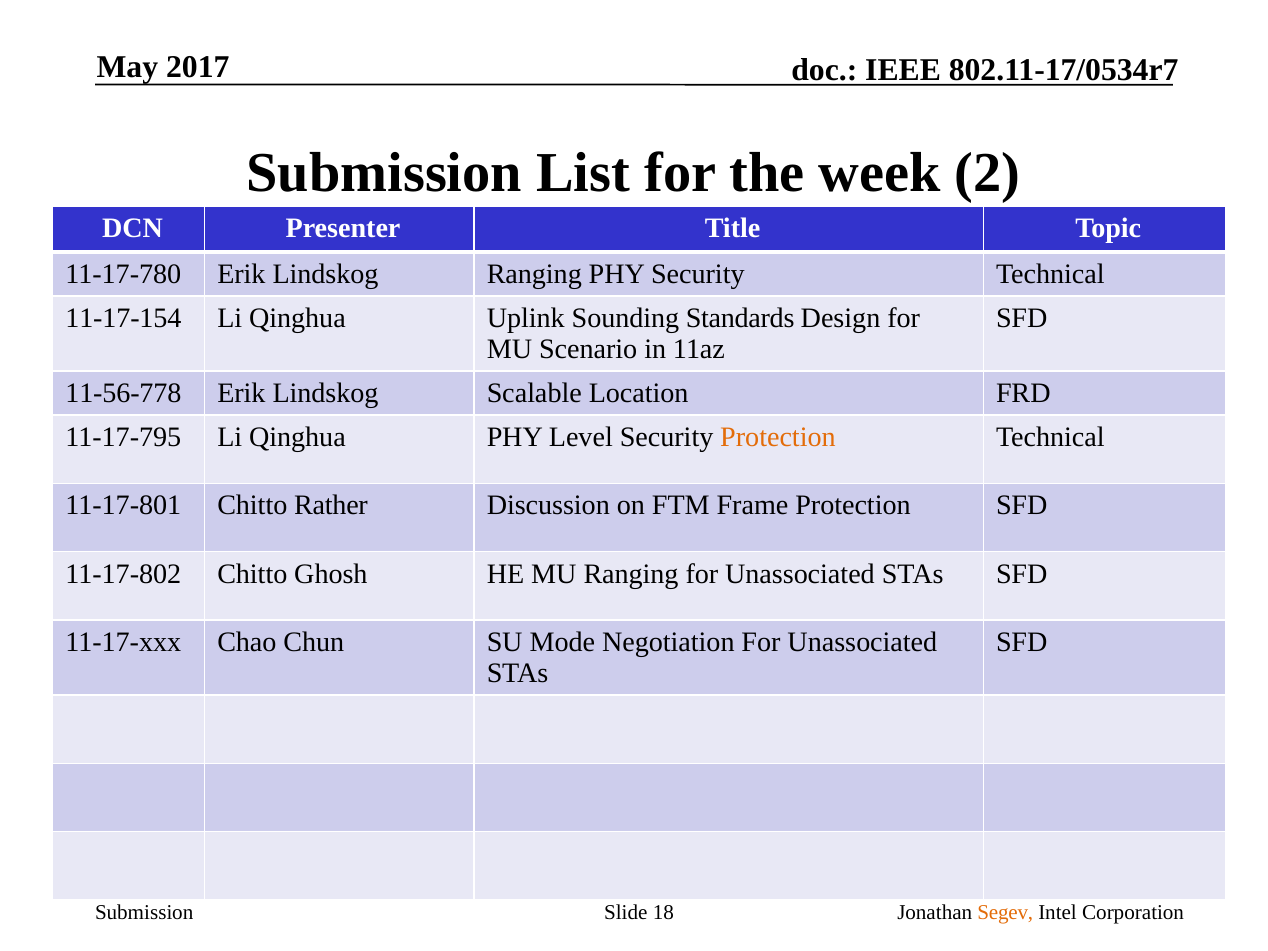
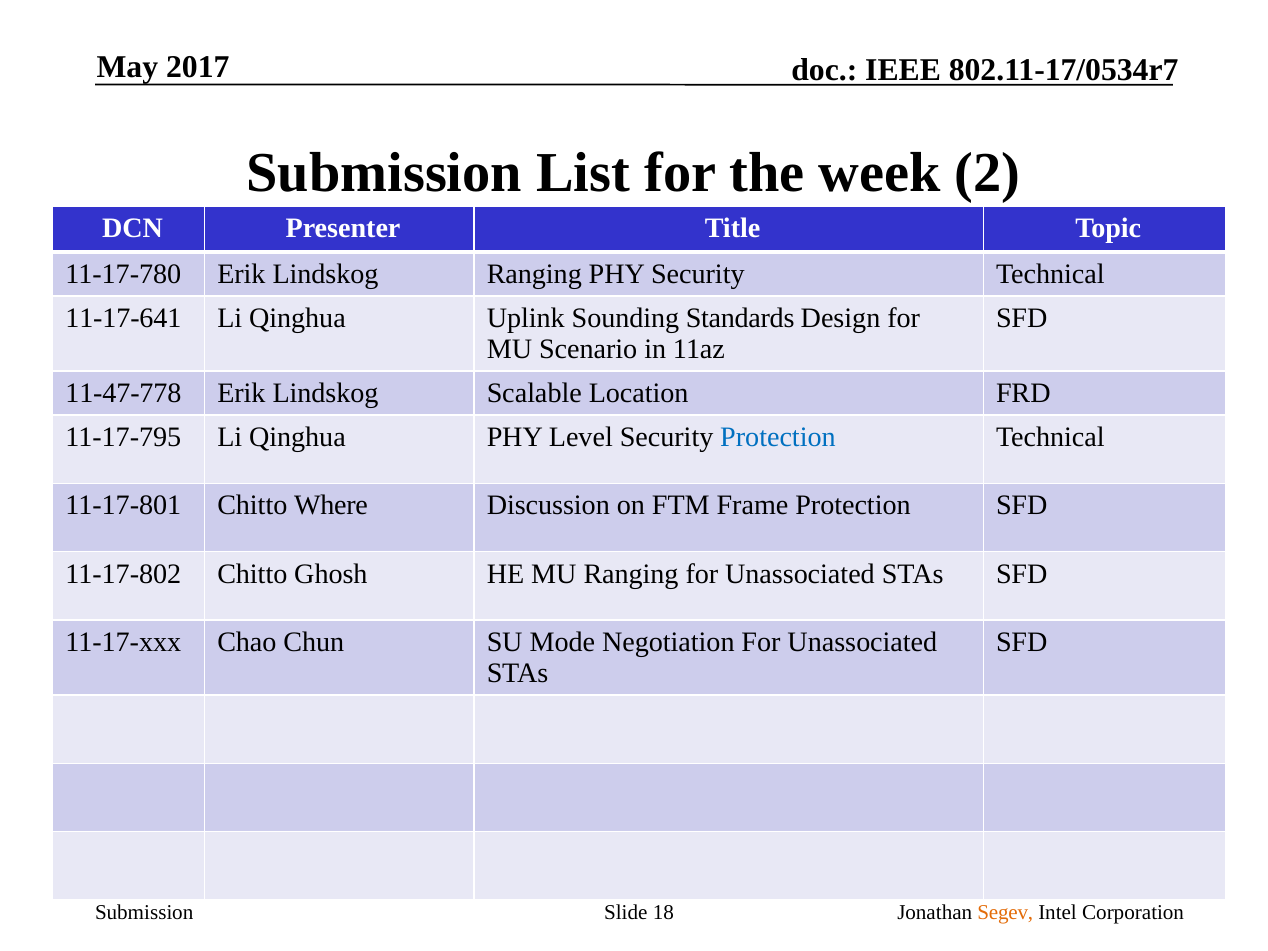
11-17-154: 11-17-154 -> 11-17-641
11-56-778: 11-56-778 -> 11-47-778
Protection at (778, 437) colour: orange -> blue
Rather: Rather -> Where
